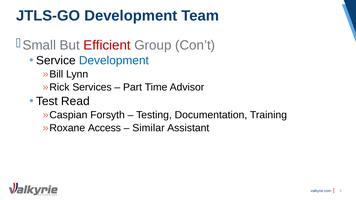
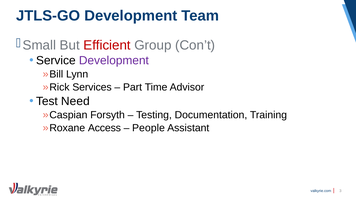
Development at (114, 61) colour: blue -> purple
Read: Read -> Need
Similar: Similar -> People
